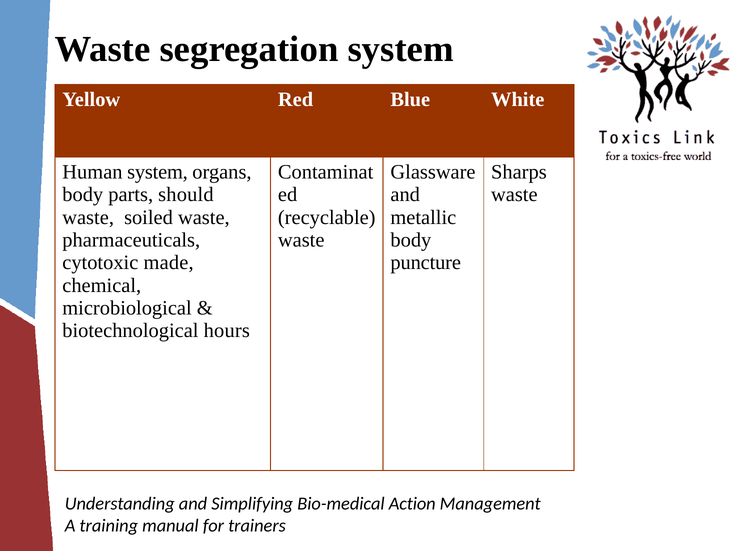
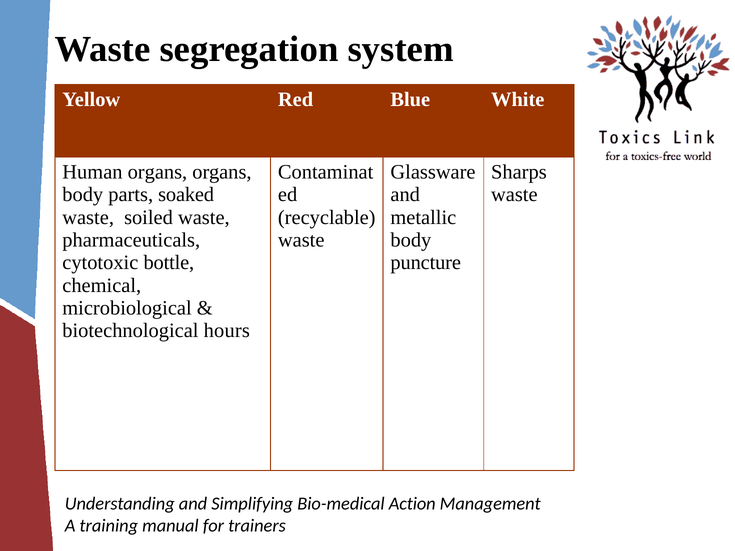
Human system: system -> organs
should: should -> soaked
made: made -> bottle
